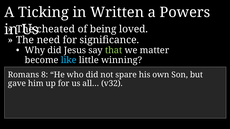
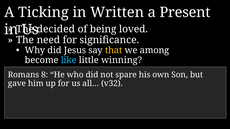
Powers: Powers -> Present
cheated: cheated -> decided
that colour: light green -> yellow
matter: matter -> among
